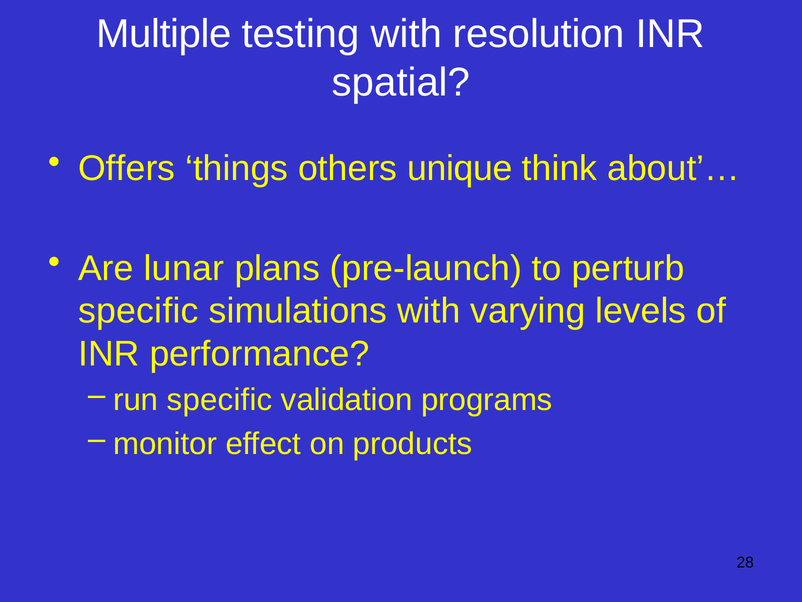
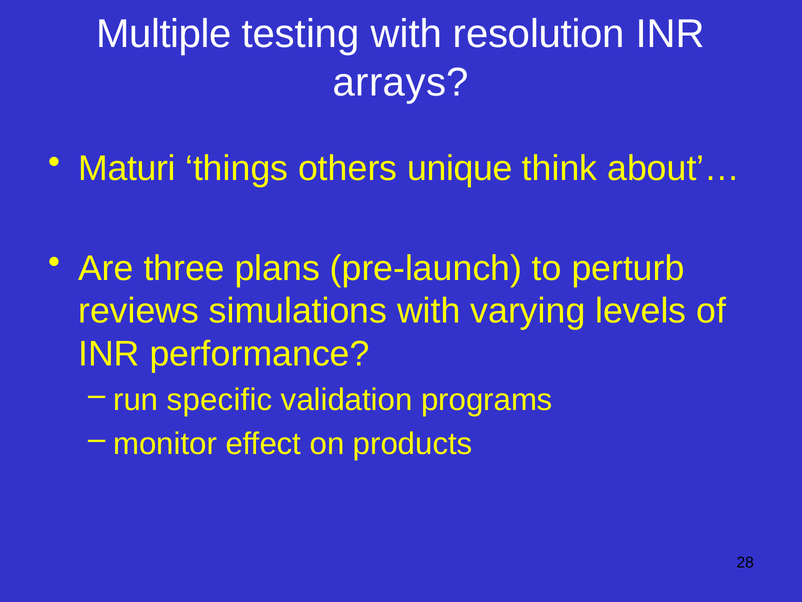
spatial: spatial -> arrays
Offers: Offers -> Maturi
lunar: lunar -> three
specific at (138, 311): specific -> reviews
